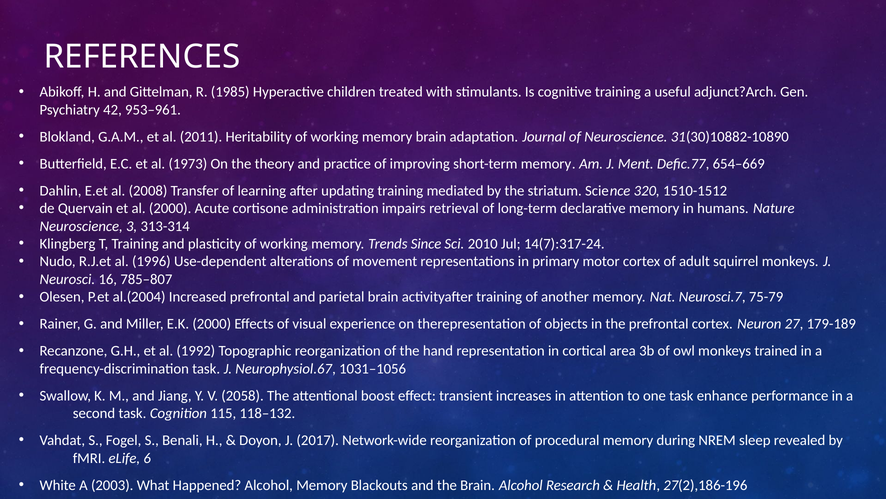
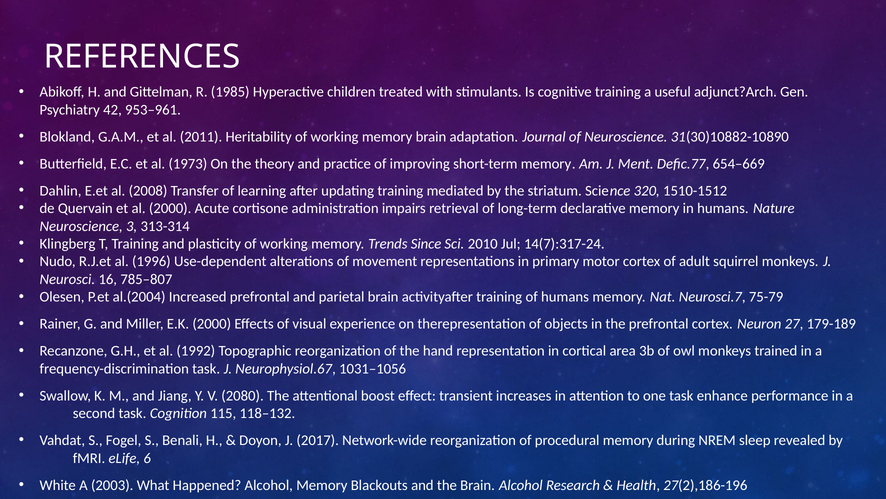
of another: another -> humans
2058: 2058 -> 2080
